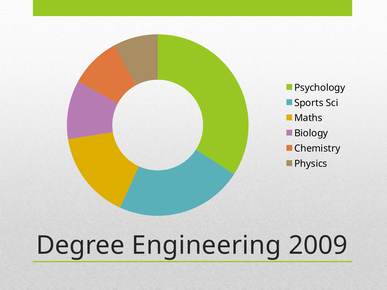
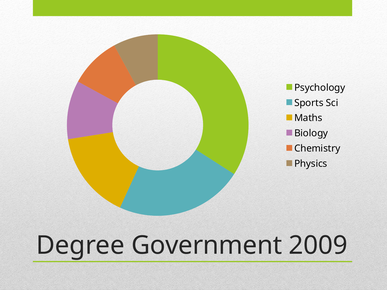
Engineering: Engineering -> Government
